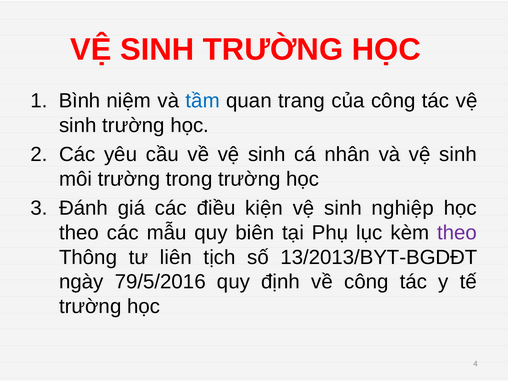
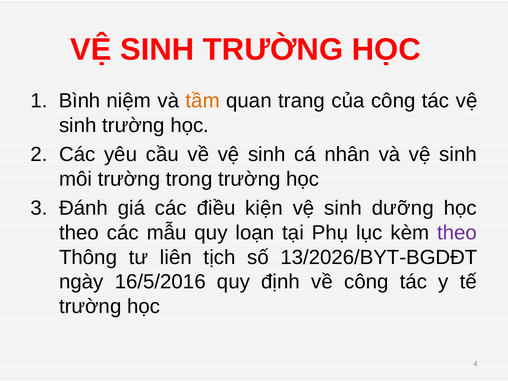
tầm colour: blue -> orange
nghiệp: nghiệp -> dưỡng
biên: biên -> loạn
13/2013/BYT-BGDĐT: 13/2013/BYT-BGDĐT -> 13/2026/BYT-BGDĐT
79/5/2016: 79/5/2016 -> 16/5/2016
